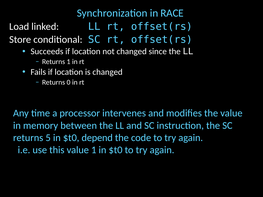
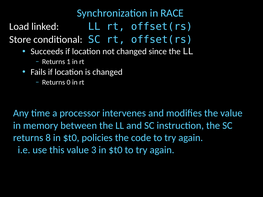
5: 5 -> 8
depend: depend -> policies
value 1: 1 -> 3
